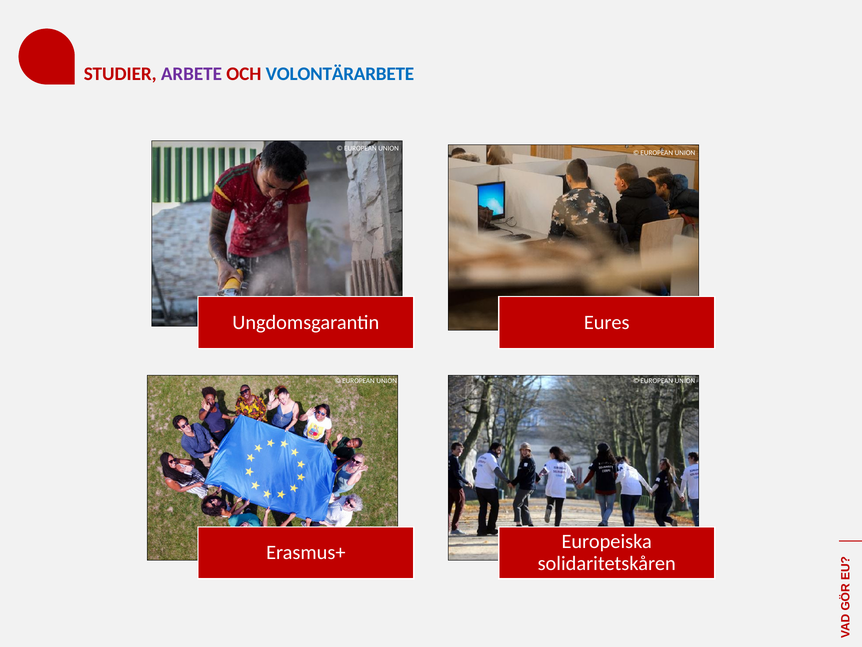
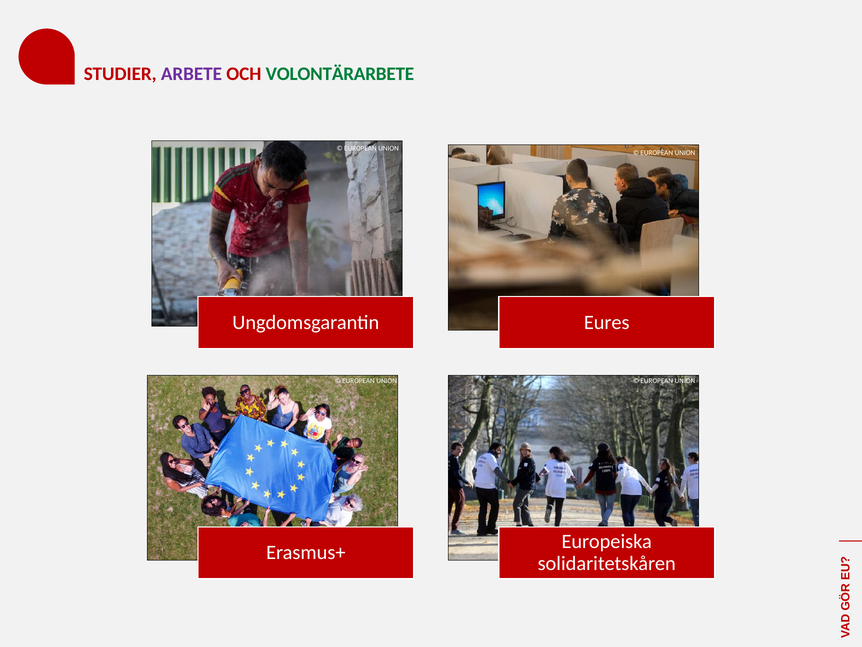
VOLONTÄRARBETE colour: blue -> green
